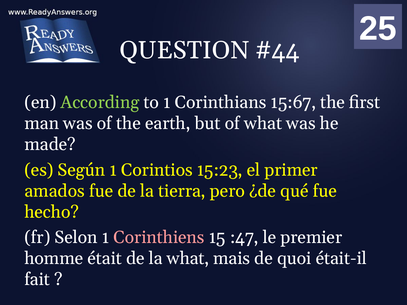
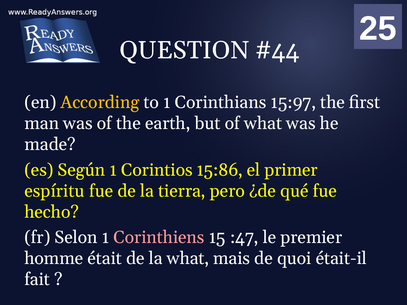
According colour: light green -> yellow
15:67: 15:67 -> 15:97
15:23: 15:23 -> 15:86
amados: amados -> espíritu
